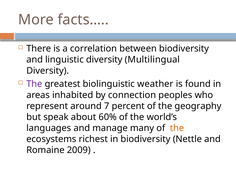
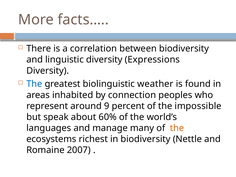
Multilingual: Multilingual -> Expressions
The at (34, 84) colour: purple -> blue
7: 7 -> 9
geography: geography -> impossible
2009: 2009 -> 2007
